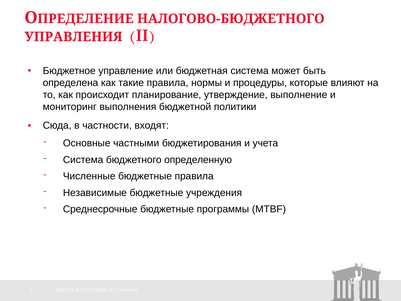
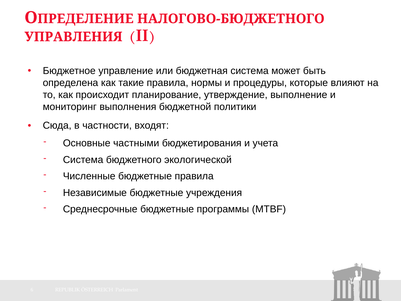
определенную: определенную -> экологической
